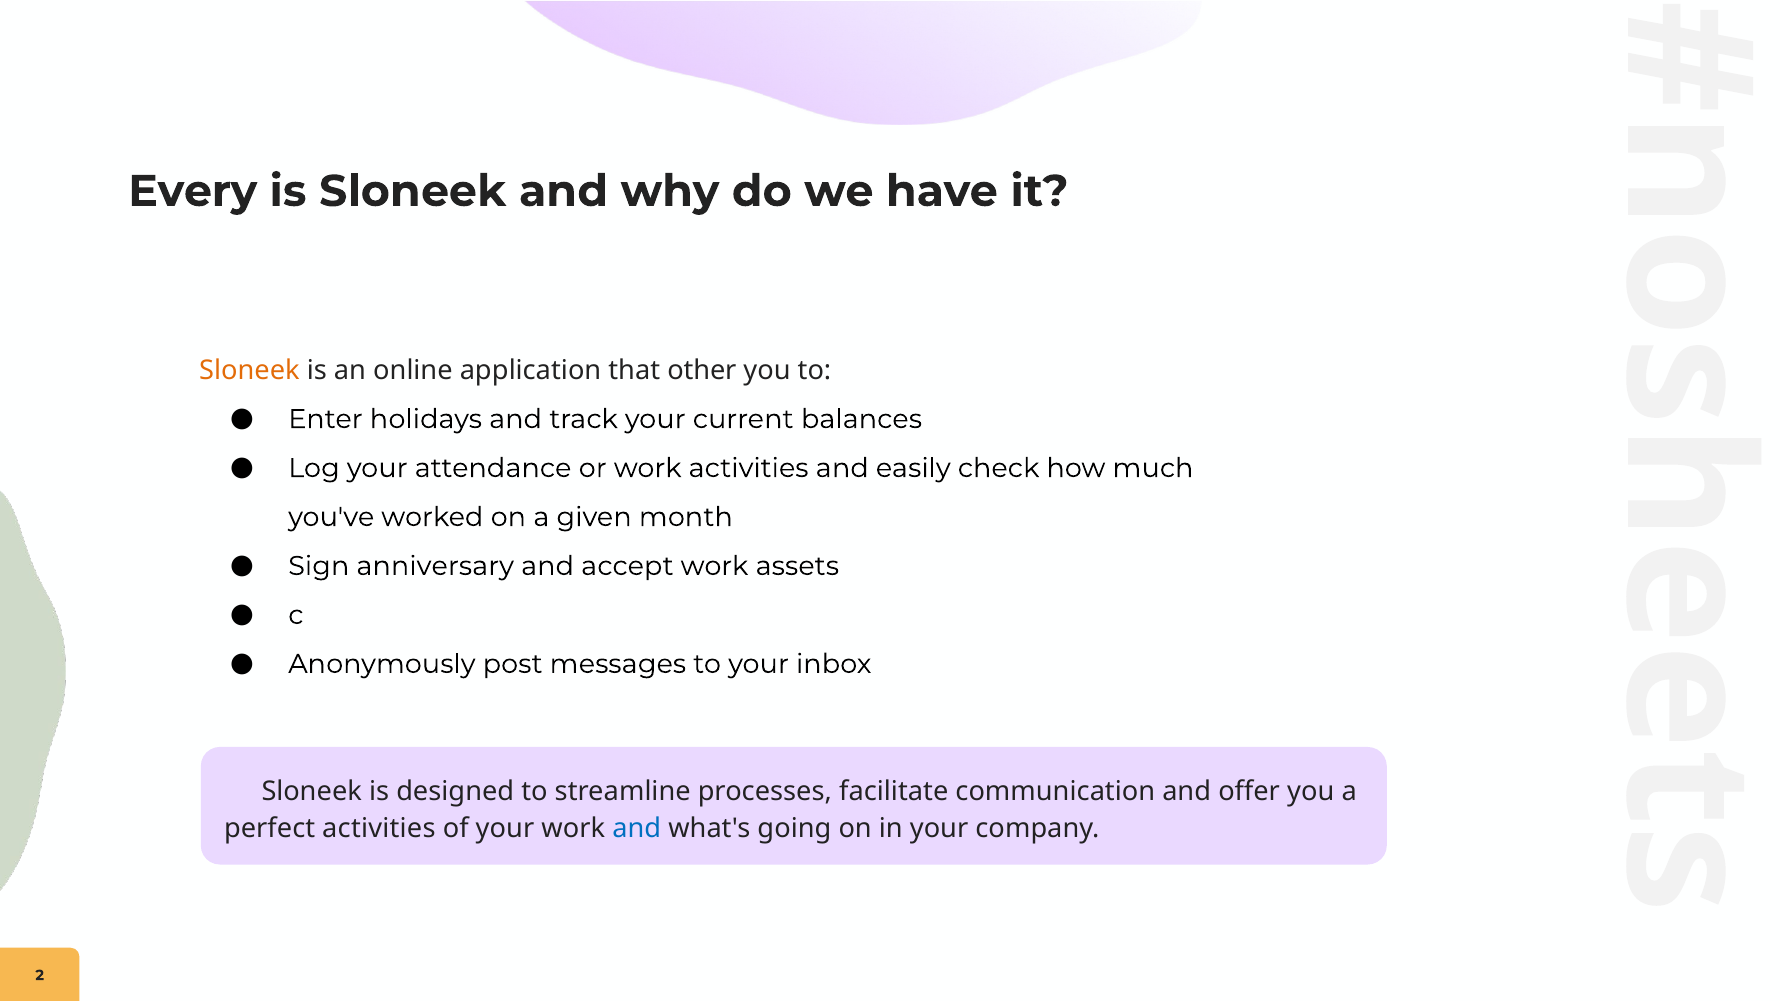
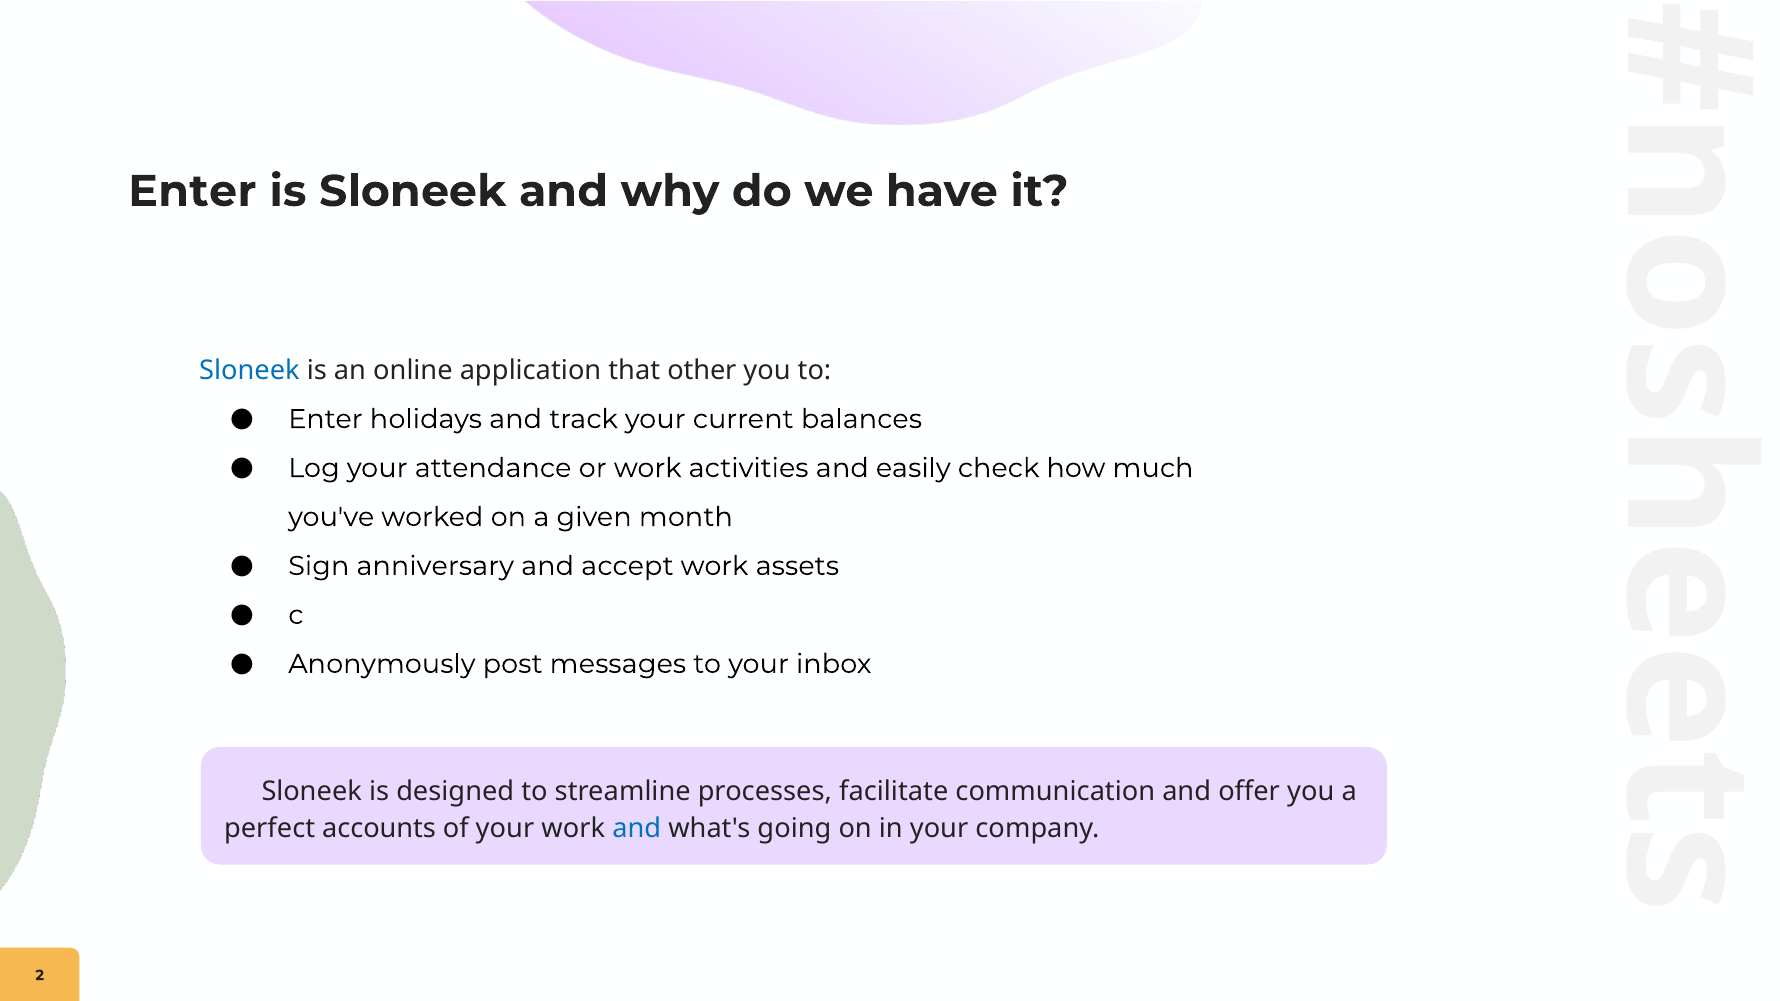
Every at (193, 191): Every -> Enter
Sloneek at (249, 370) colour: orange -> blue
perfect activities: activities -> accounts
